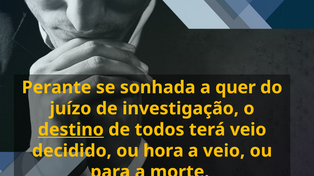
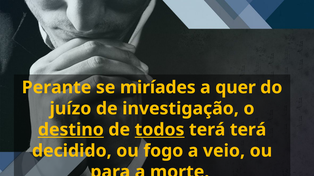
sonhada: sonhada -> miríades
todos underline: none -> present
terá veio: veio -> terá
hora: hora -> fogo
